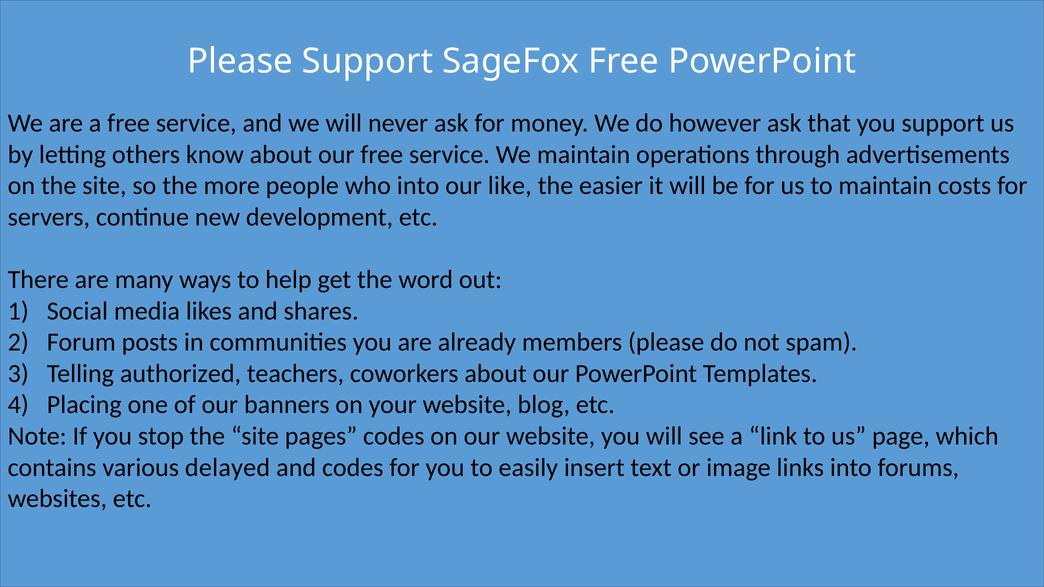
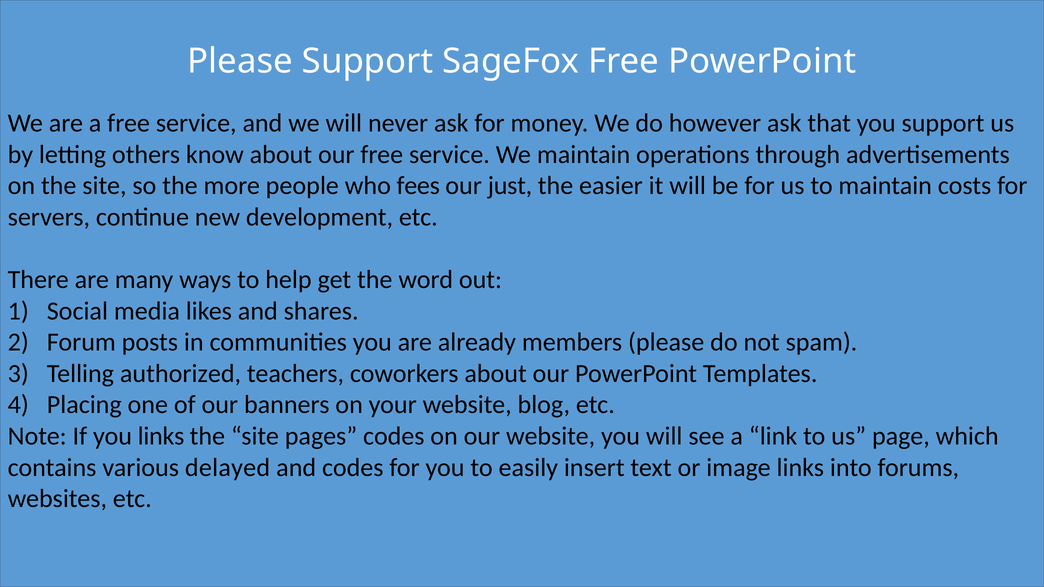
who into: into -> fees
like: like -> just
you stop: stop -> links
